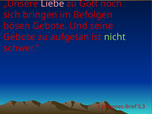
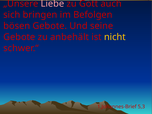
noch: noch -> auch
aufgetan: aufgetan -> anbehält
nicht colour: light green -> yellow
